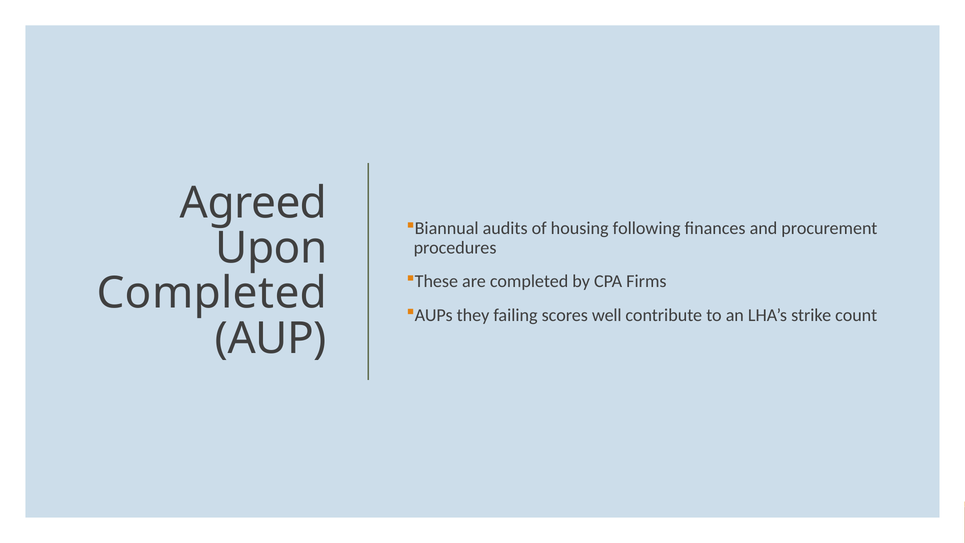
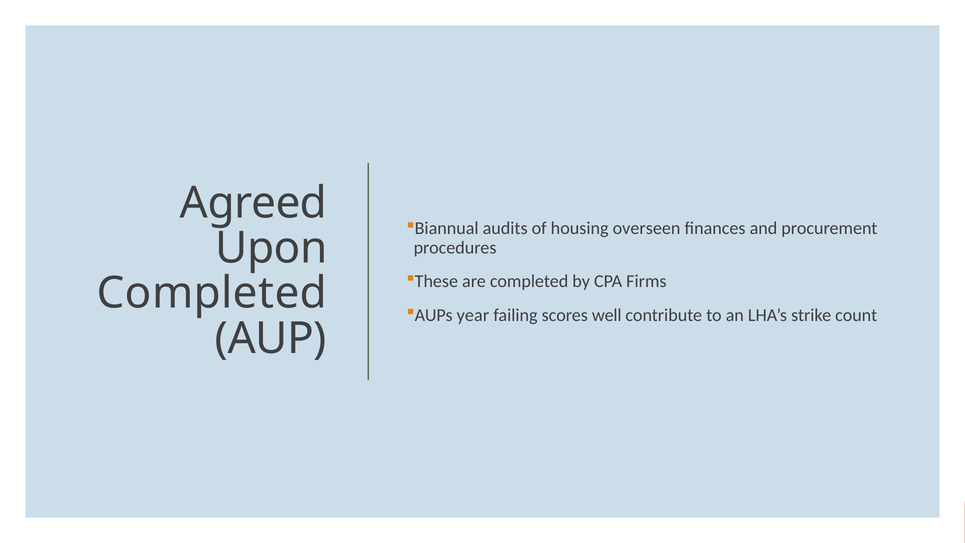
following: following -> overseen
they: they -> year
